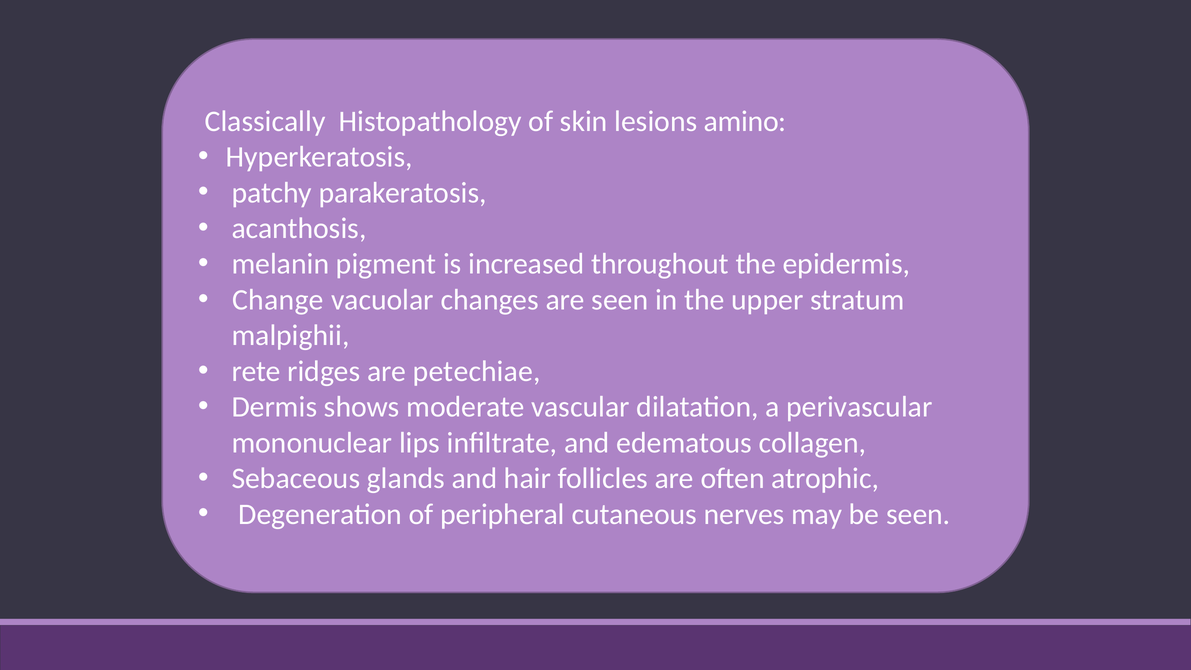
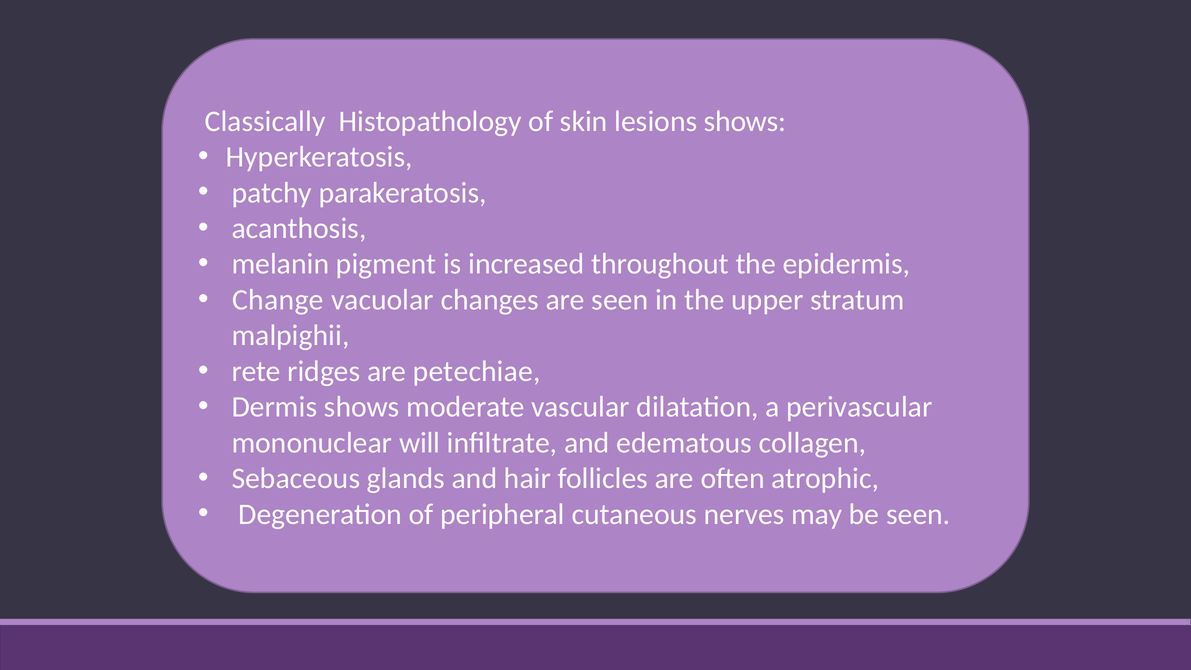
lesions amino: amino -> shows
lips: lips -> will
